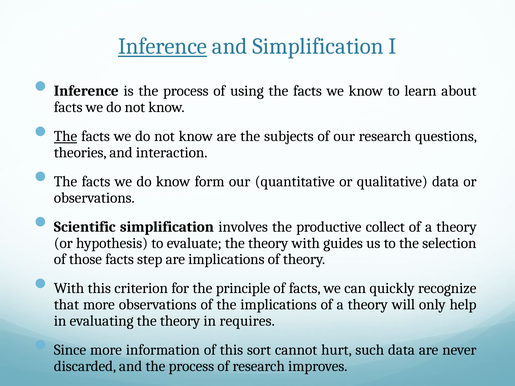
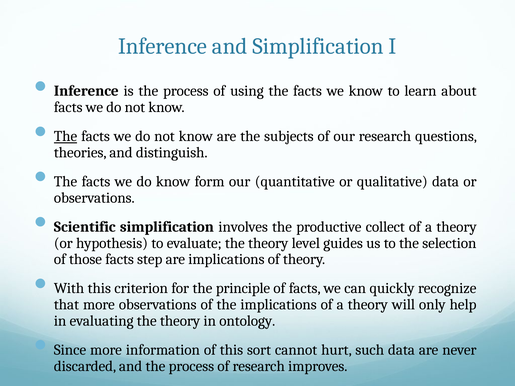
Inference at (163, 46) underline: present -> none
interaction: interaction -> distinguish
theory with: with -> level
requires: requires -> ontology
